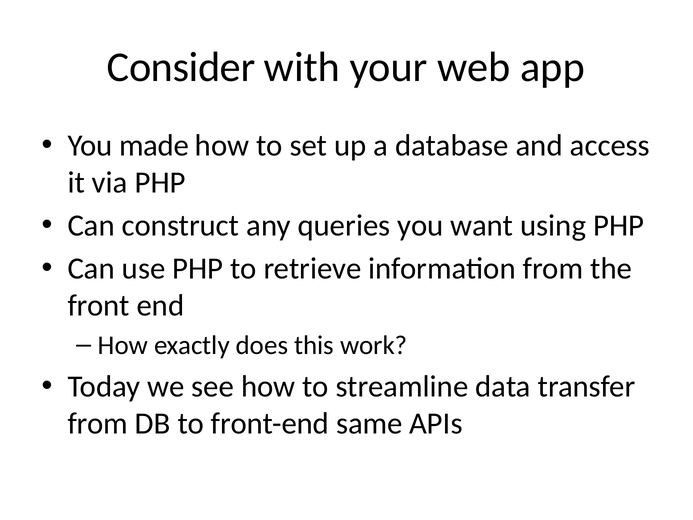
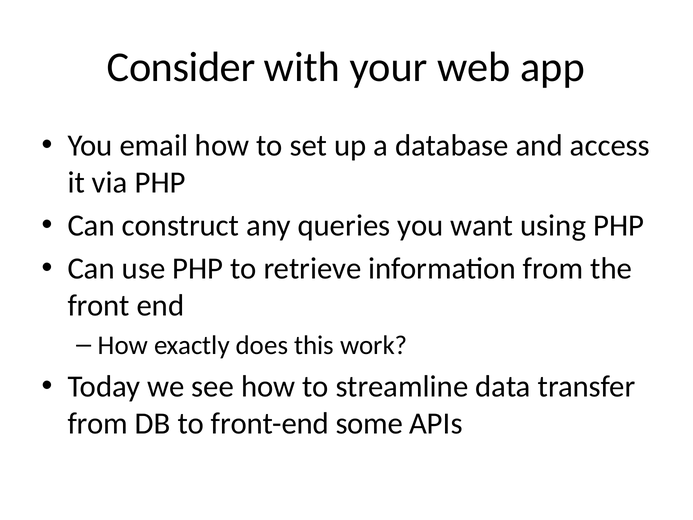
made: made -> email
same: same -> some
